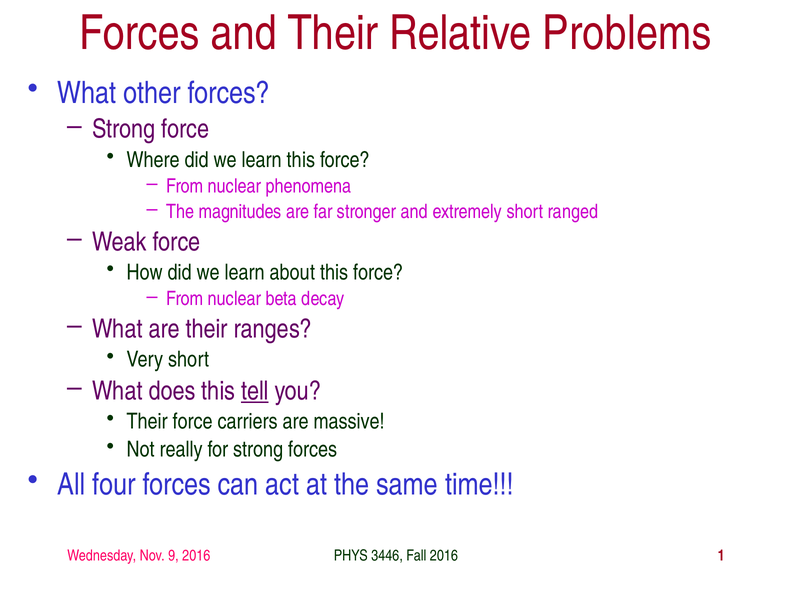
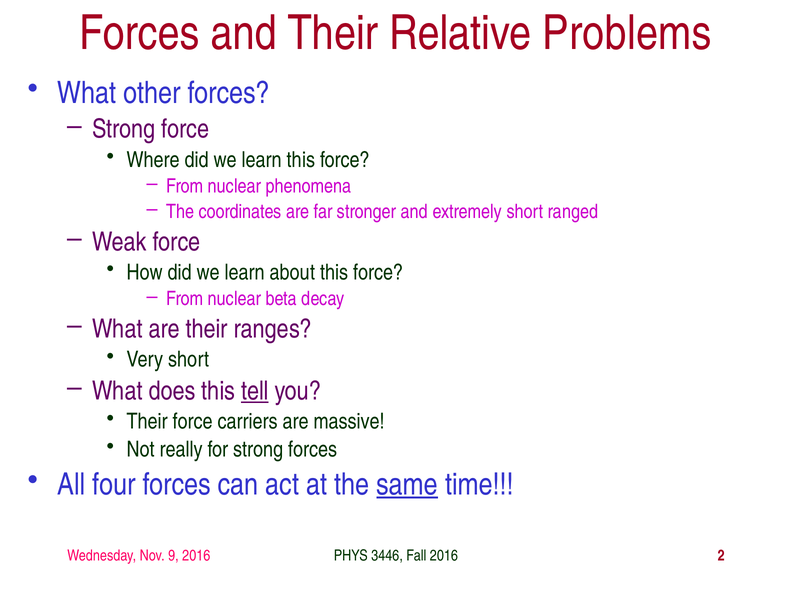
magnitudes: magnitudes -> coordinates
same underline: none -> present
1: 1 -> 2
